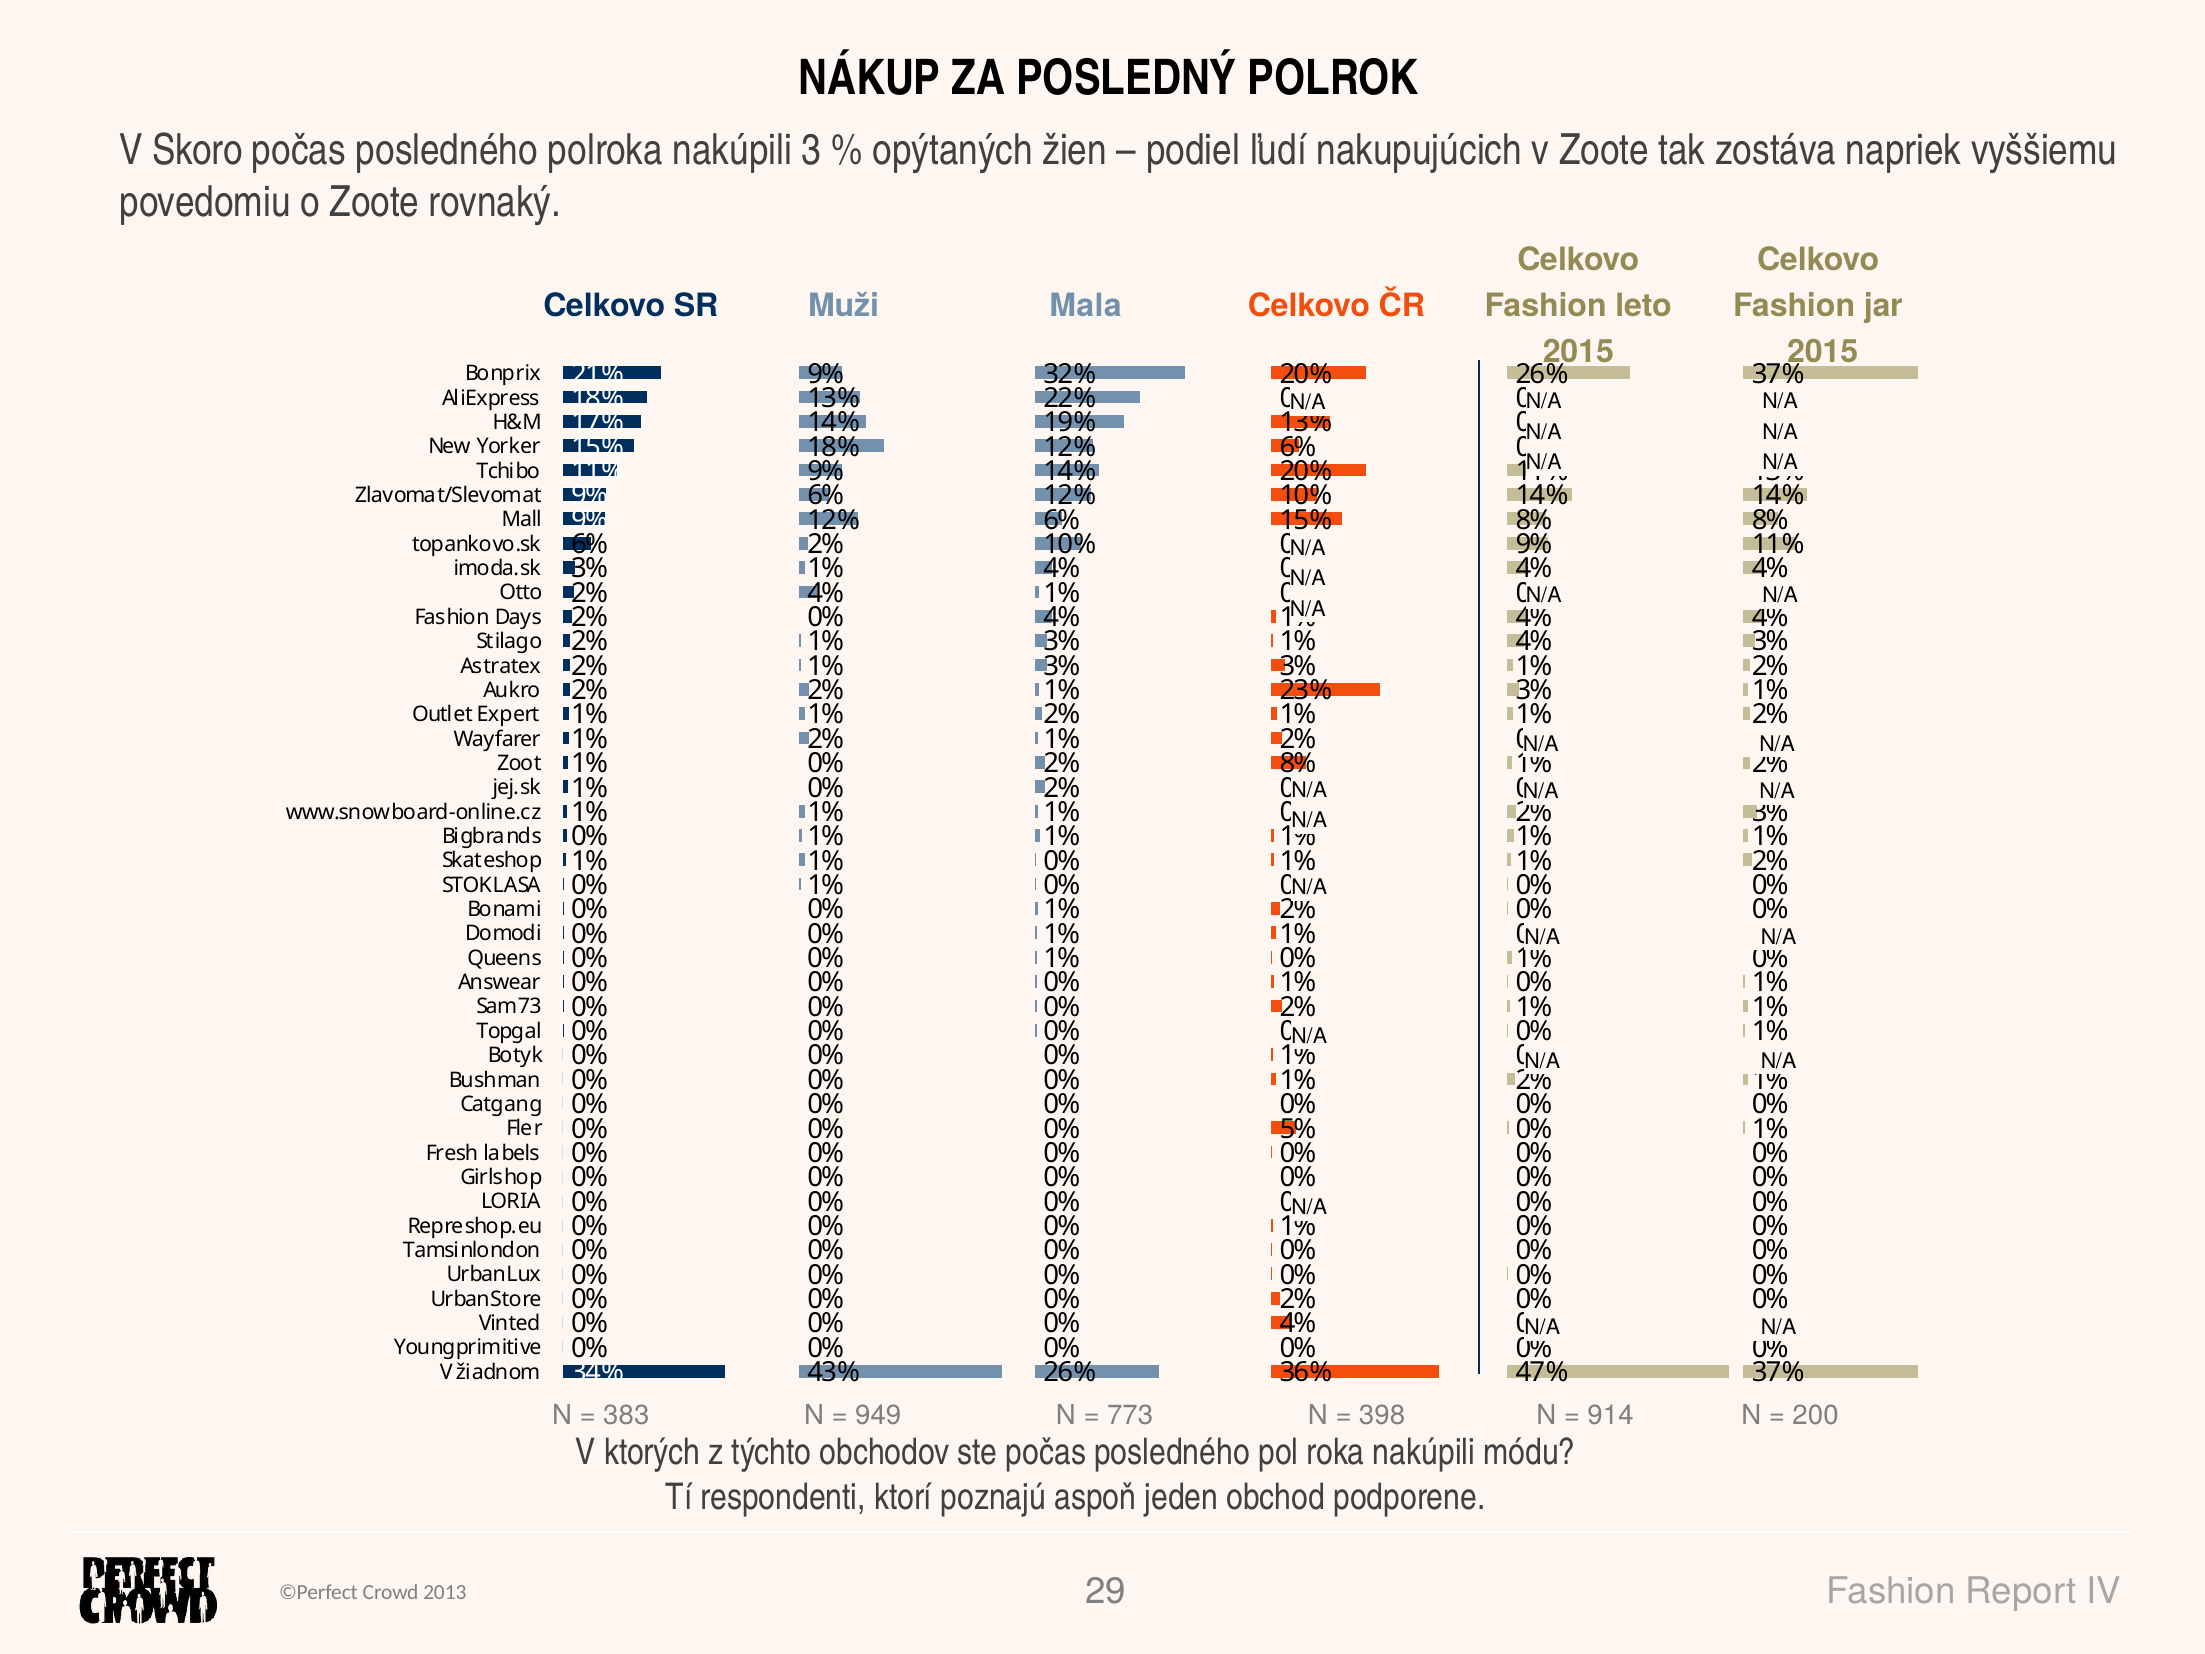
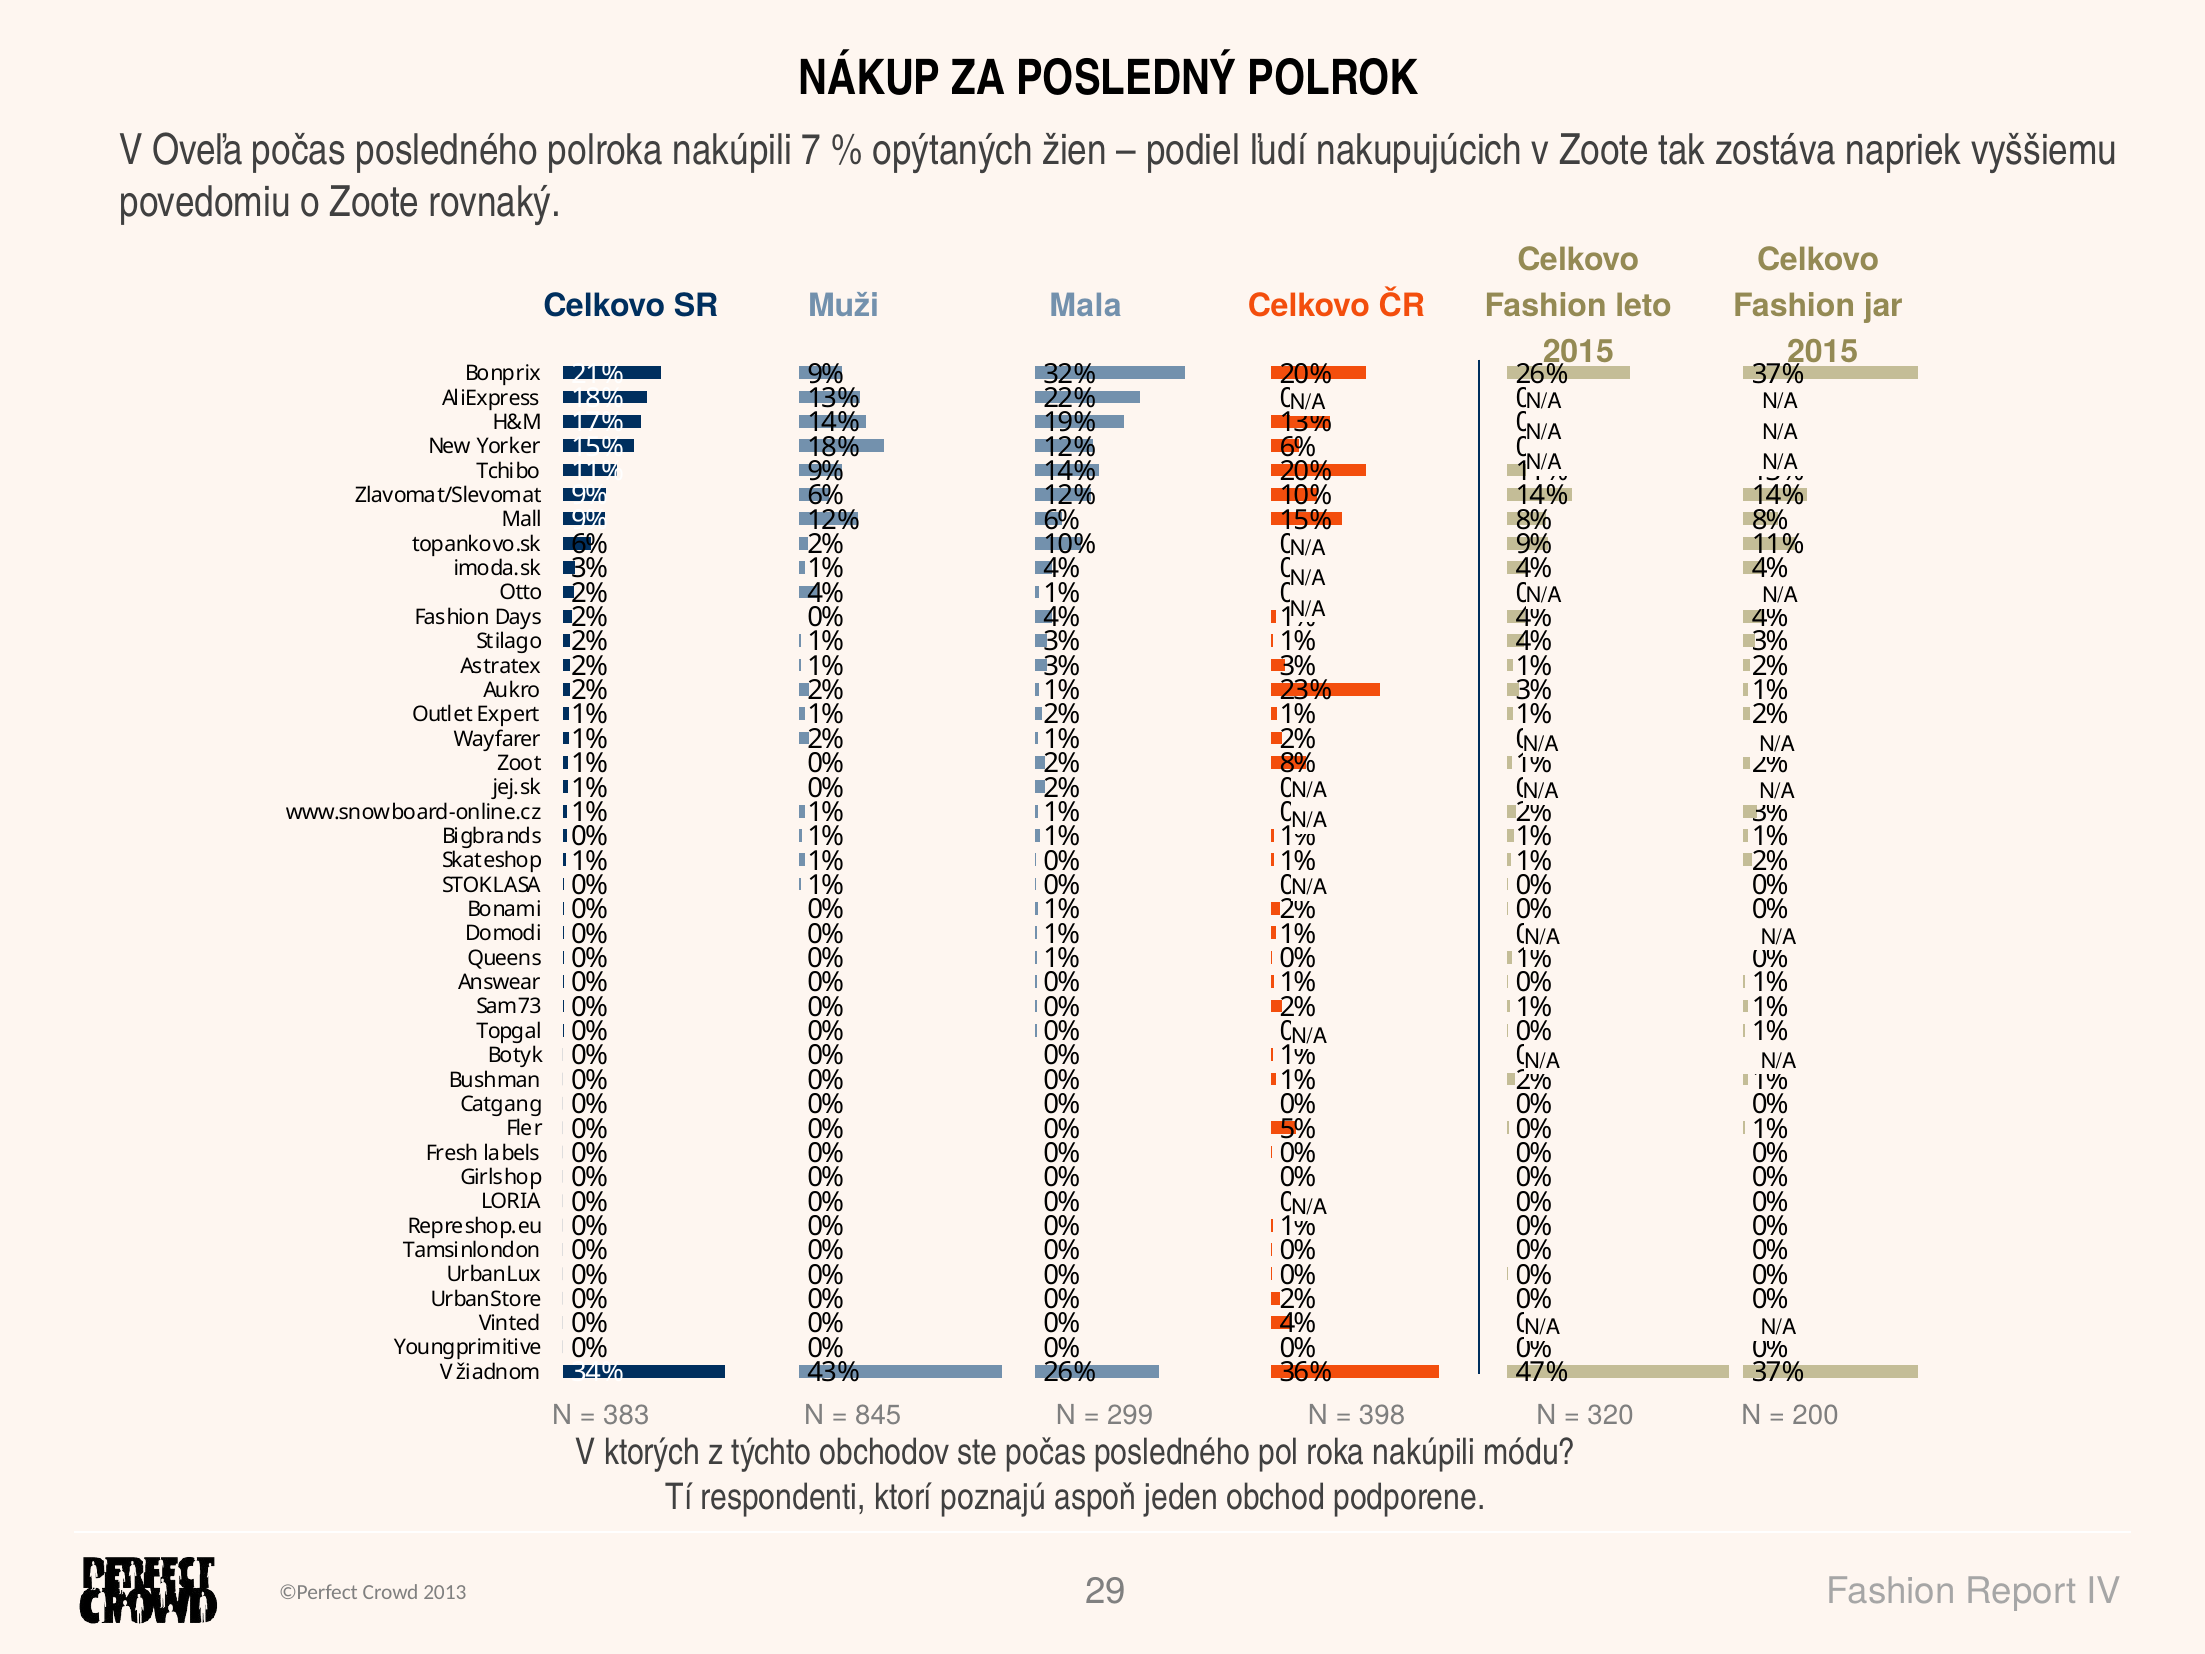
Skoro: Skoro -> Oveľa
3: 3 -> 7
949: 949 -> 845
773: 773 -> 299
914: 914 -> 320
